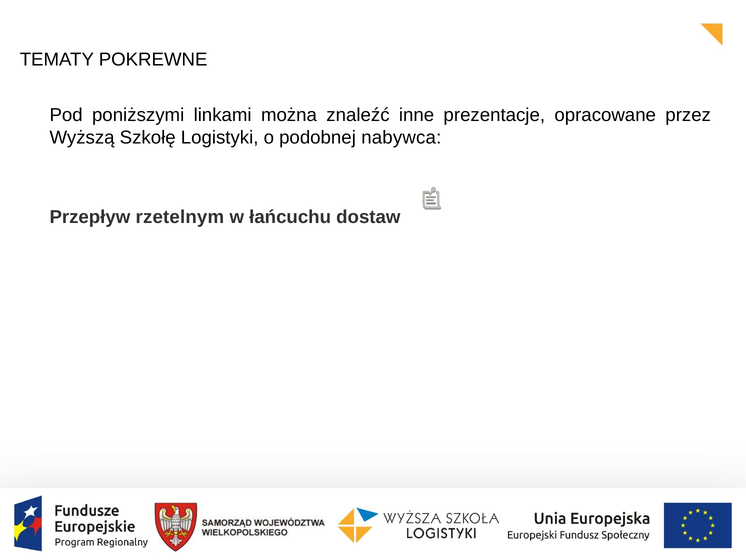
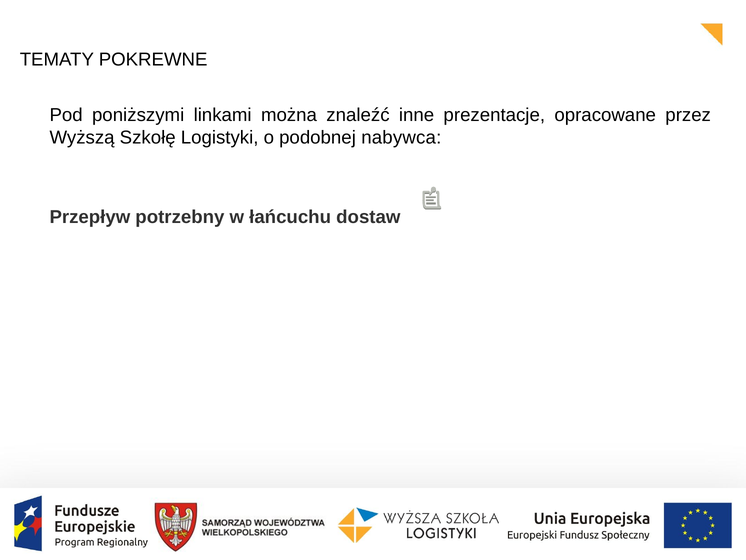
rzetelnym: rzetelnym -> potrzebny
